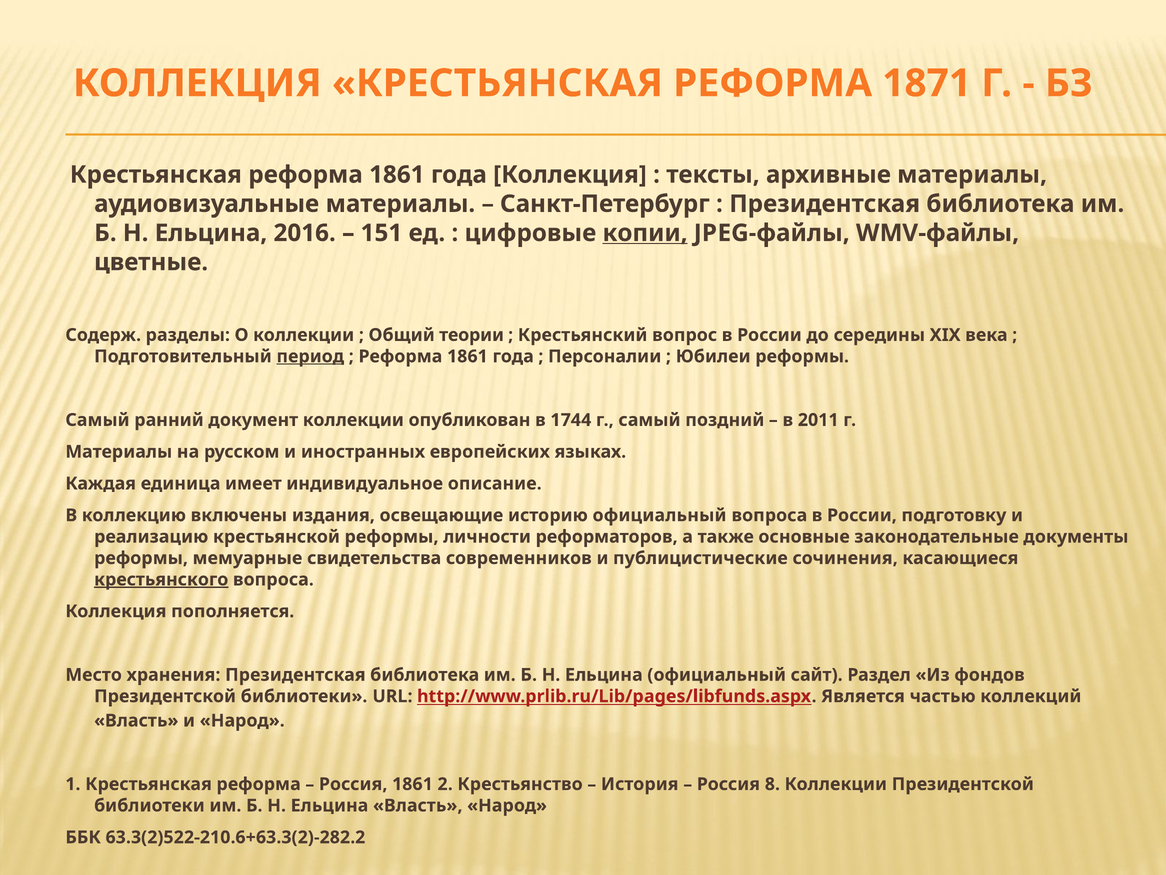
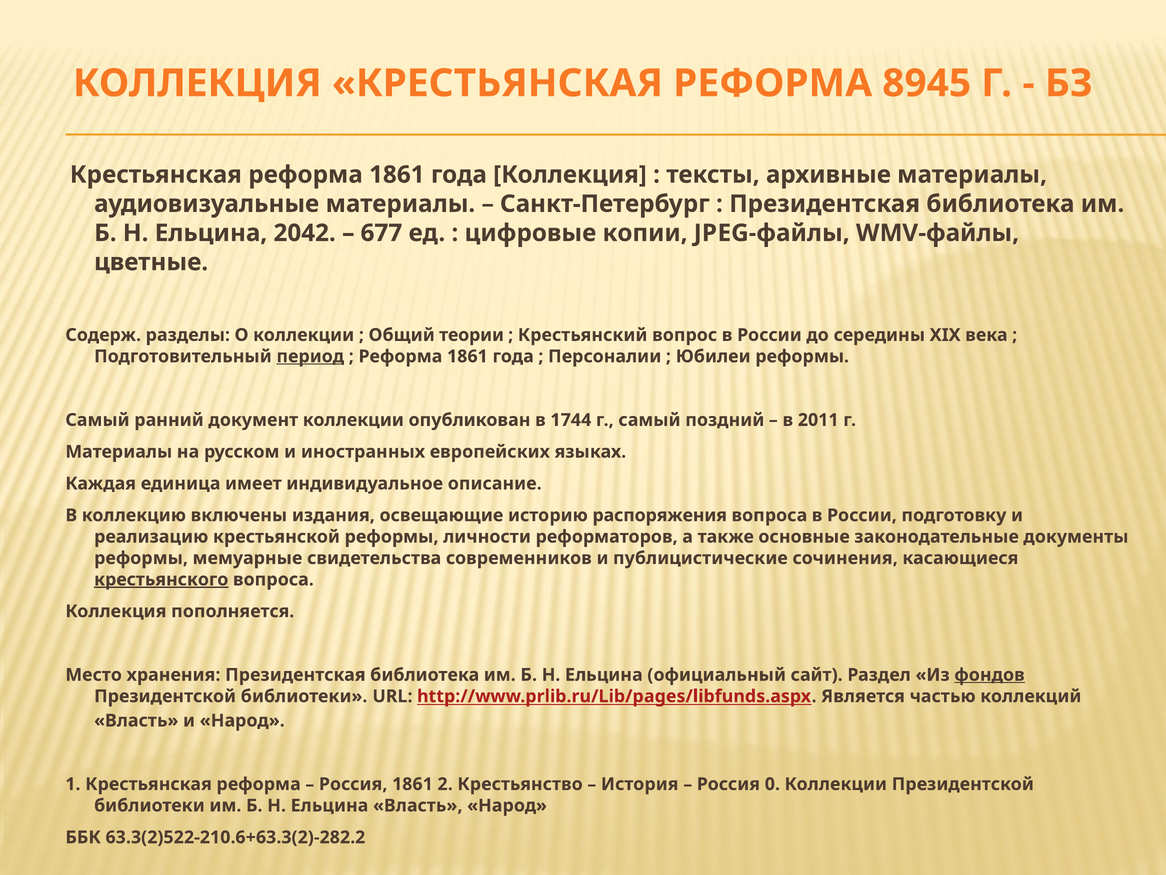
1871: 1871 -> 8945
2016: 2016 -> 2042
151: 151 -> 677
копии underline: present -> none
историю официальный: официальный -> распоряжения
фондов underline: none -> present
8: 8 -> 0
